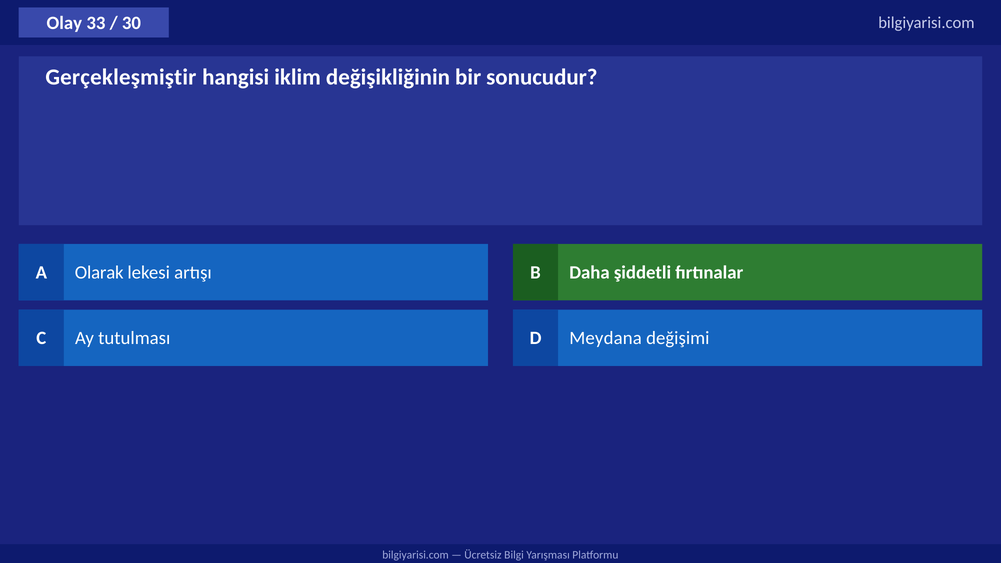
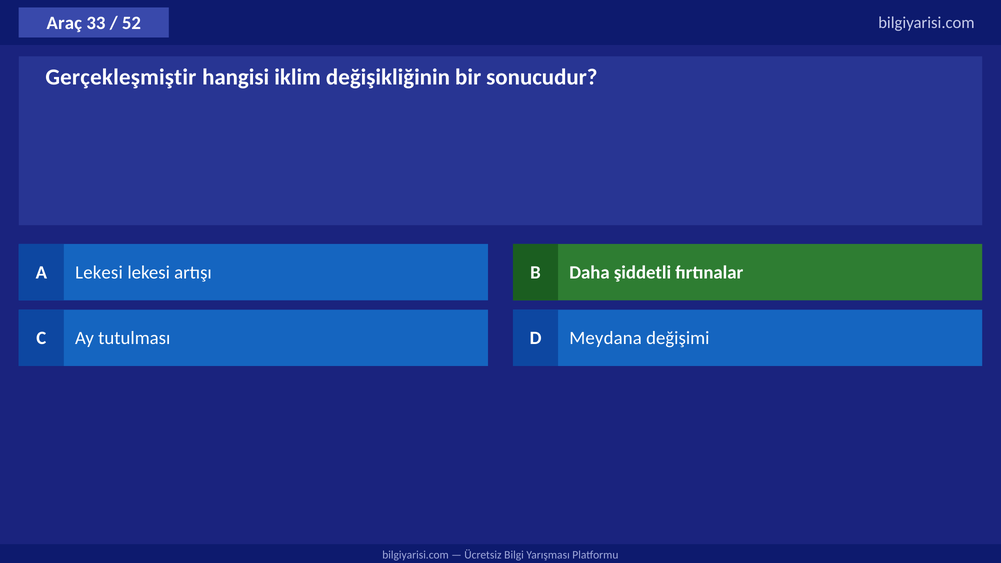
Olay: Olay -> Araç
30: 30 -> 52
A Olarak: Olarak -> Lekesi
